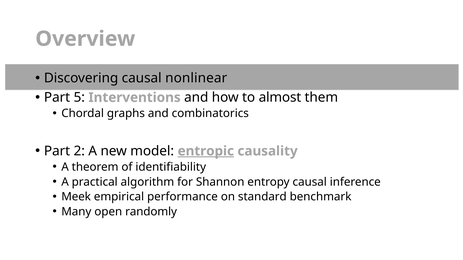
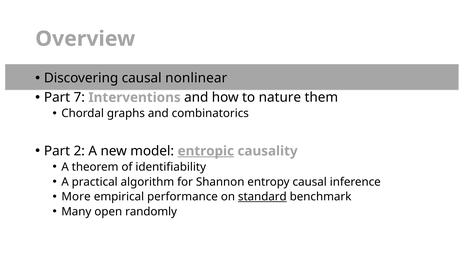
5: 5 -> 7
almost: almost -> nature
Meek: Meek -> More
standard underline: none -> present
